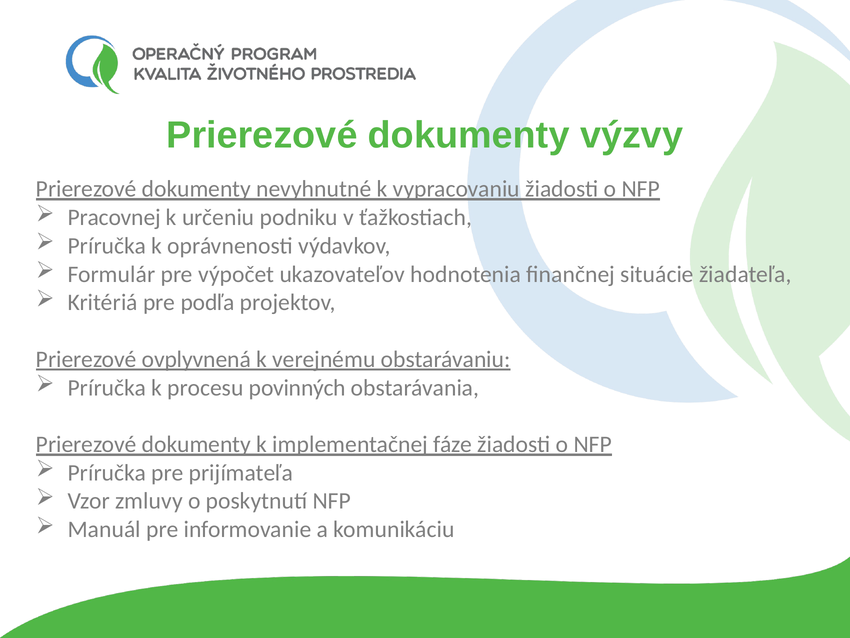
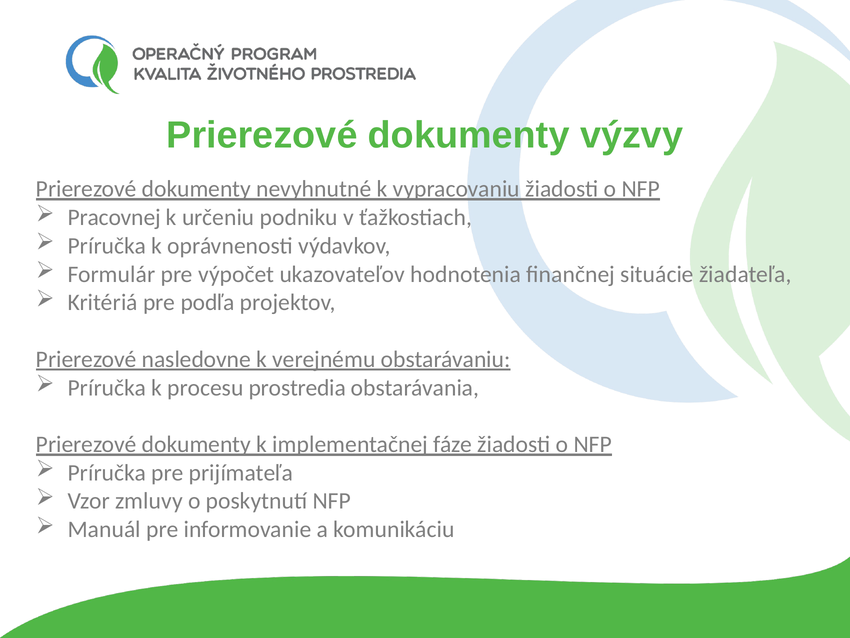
ovplyvnená: ovplyvnená -> nasledovne
povinných: povinných -> prostredia
